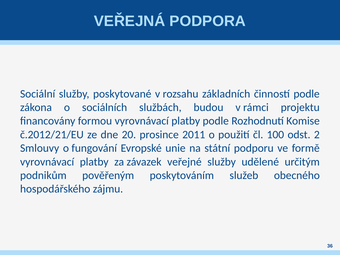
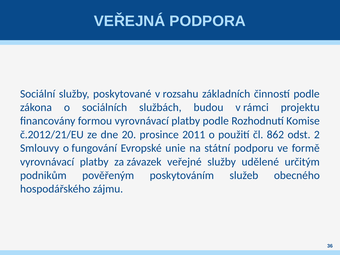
100: 100 -> 862
